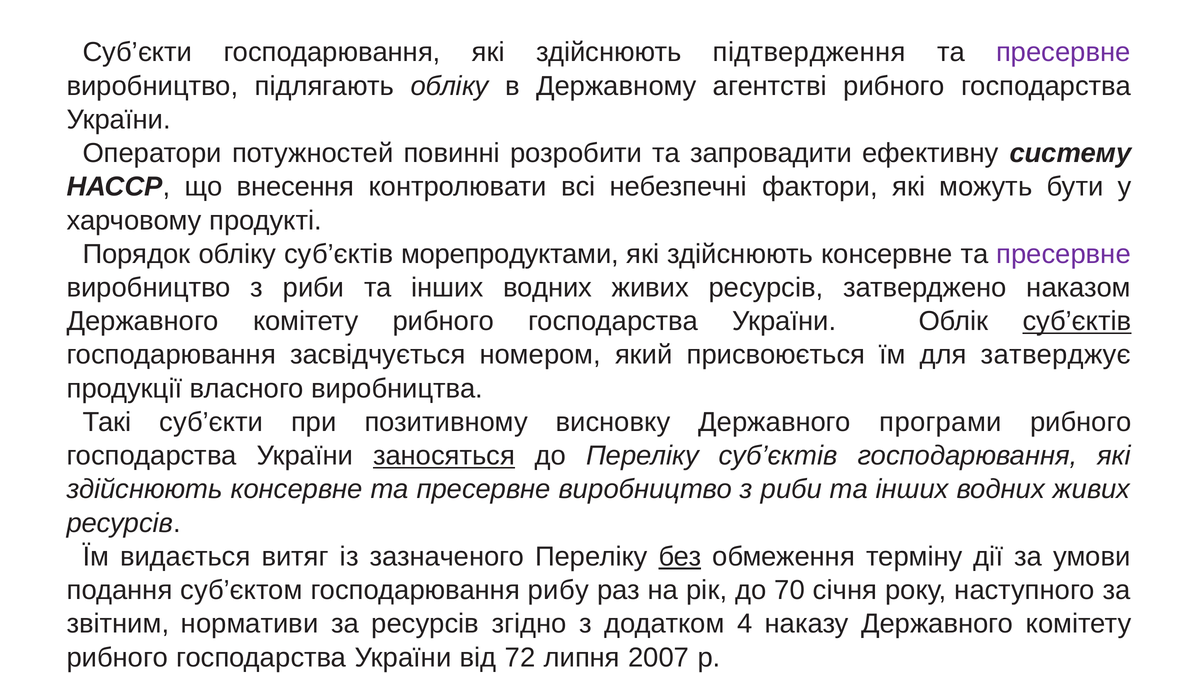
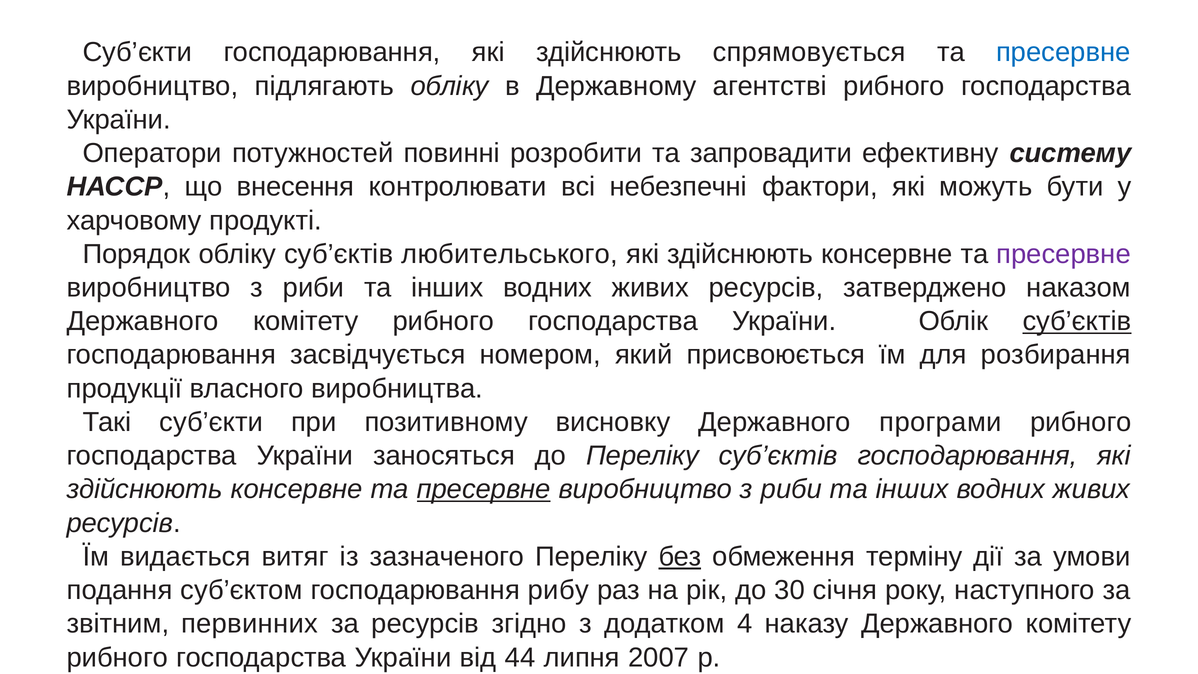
підтвердження: підтвердження -> спрямовується
пресервне at (1063, 52) colour: purple -> blue
морепродуктами: морепродуктами -> любительського
затверджує: затверджує -> розбирання
заносяться underline: present -> none
пресервне at (484, 489) underline: none -> present
70: 70 -> 30
нормативи: нормативи -> первинних
72: 72 -> 44
